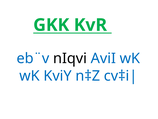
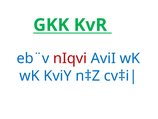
nIqvi colour: black -> red
